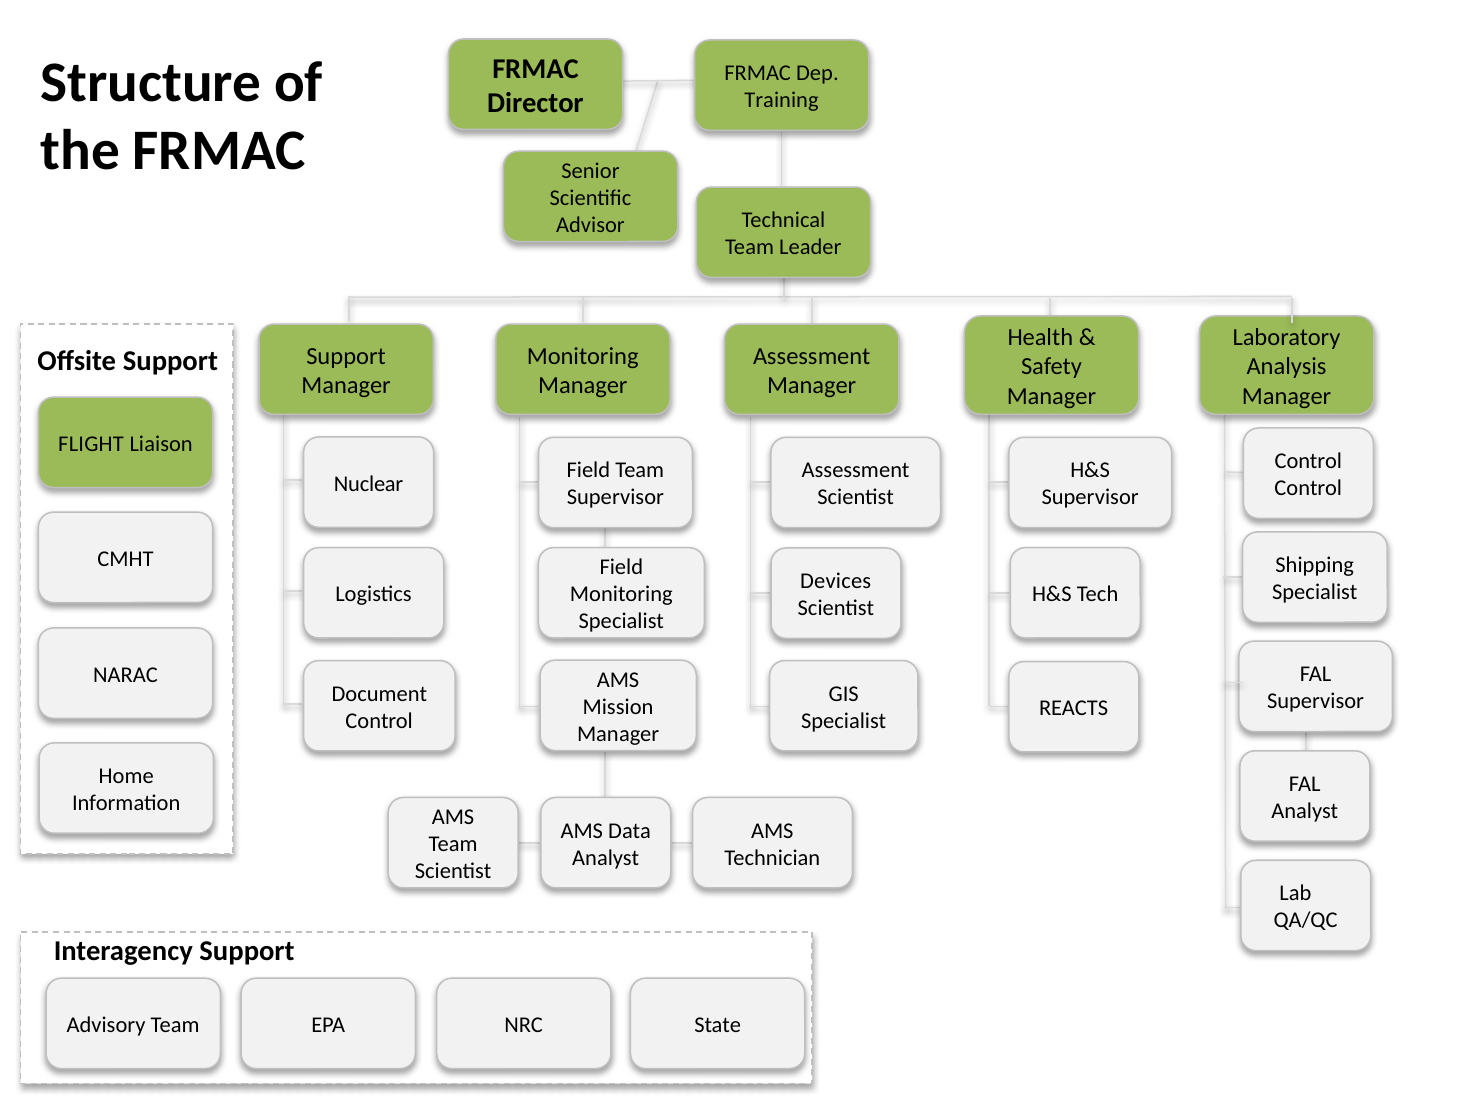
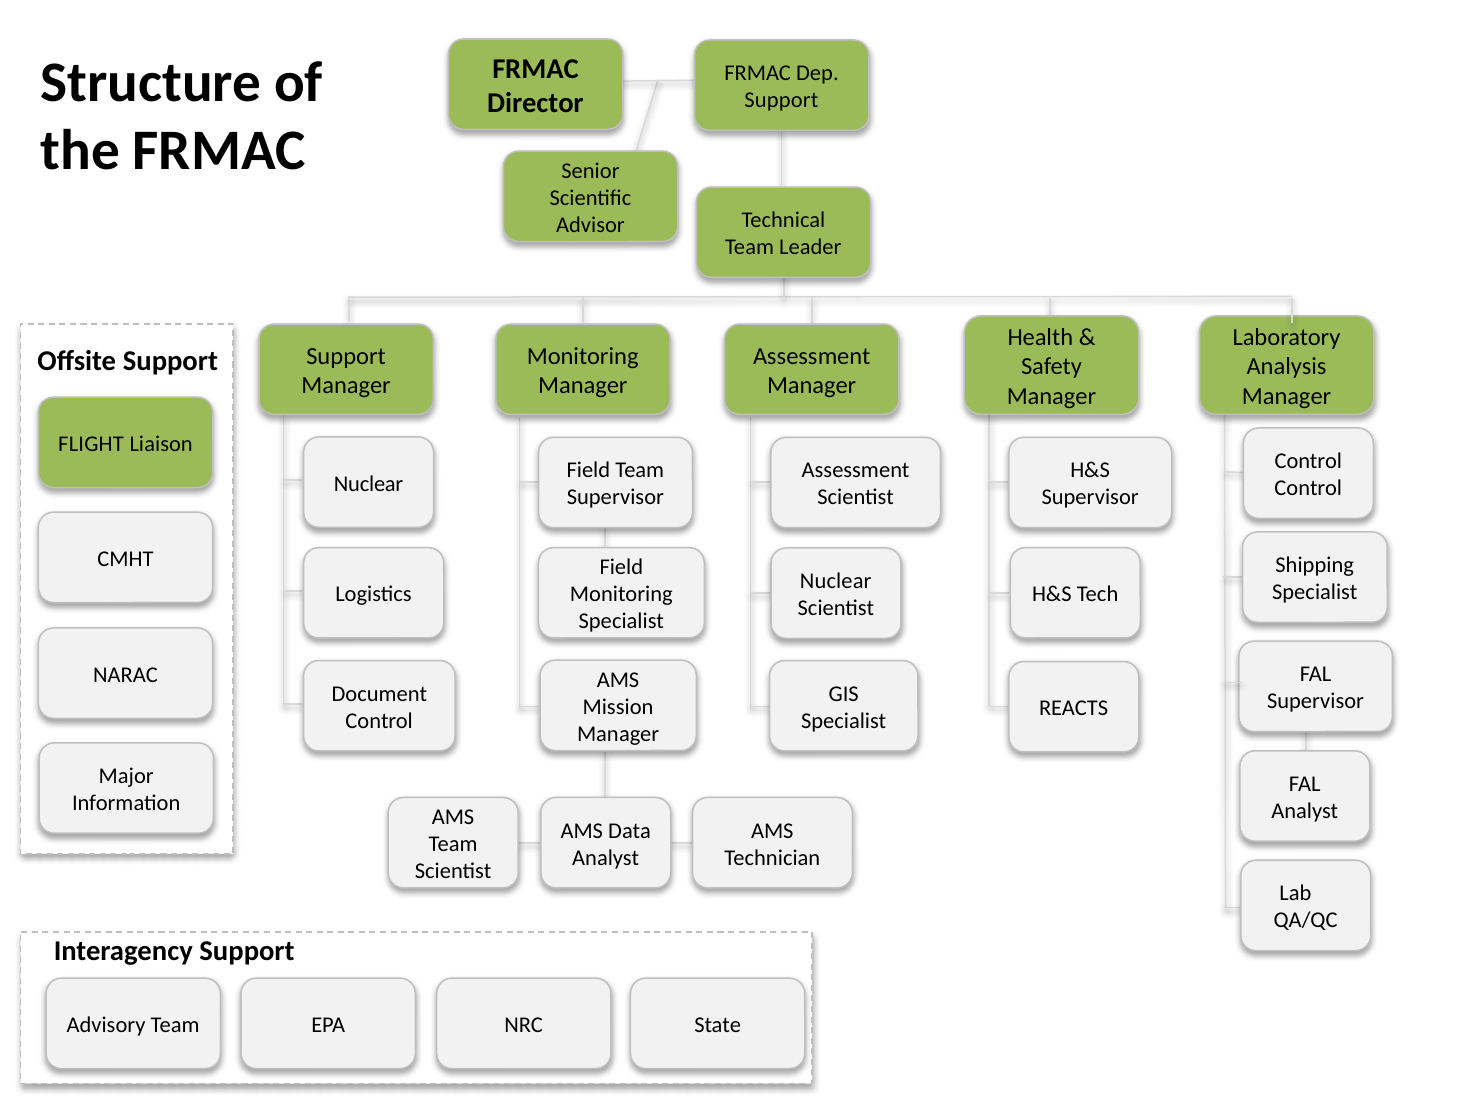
Training at (782, 100): Training -> Support
Devices at (836, 581): Devices -> Nuclear
Home: Home -> Major
